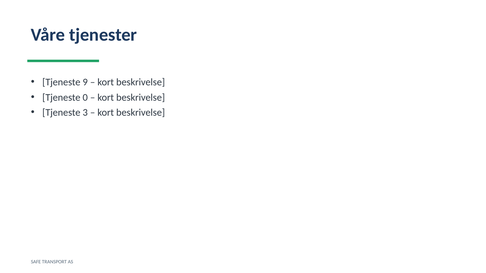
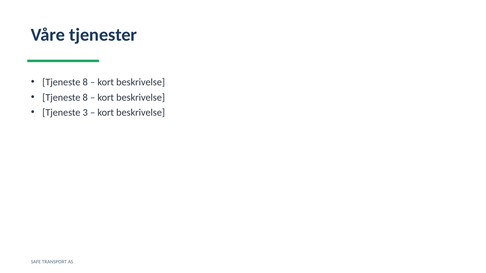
9 at (85, 82): 9 -> 8
0 at (85, 98): 0 -> 8
